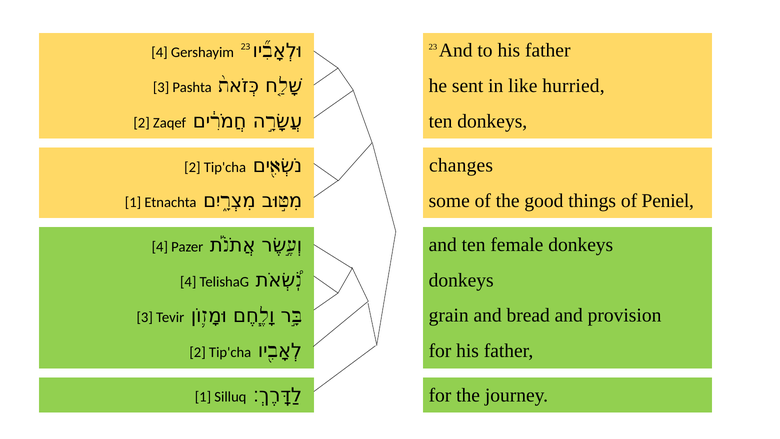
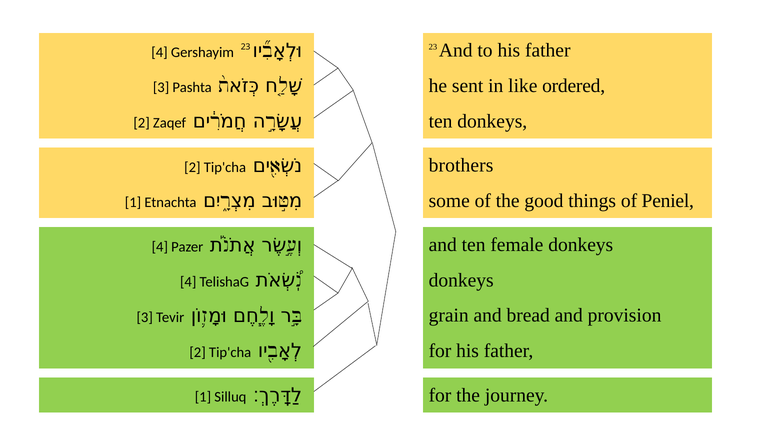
hurried: hurried -> ordered
changes: changes -> brothers
